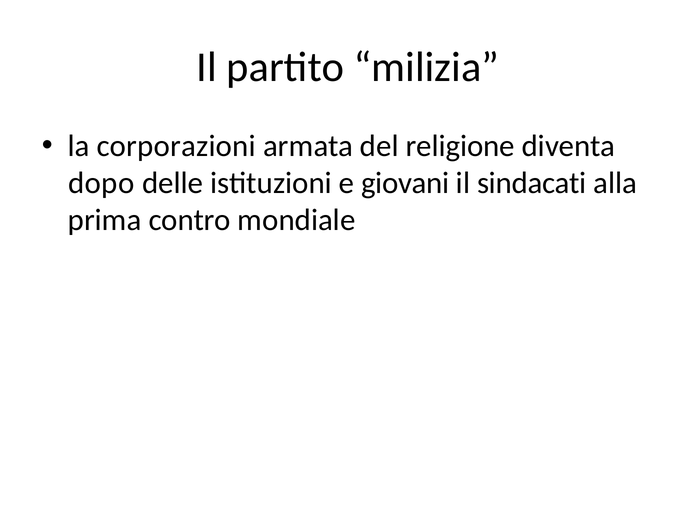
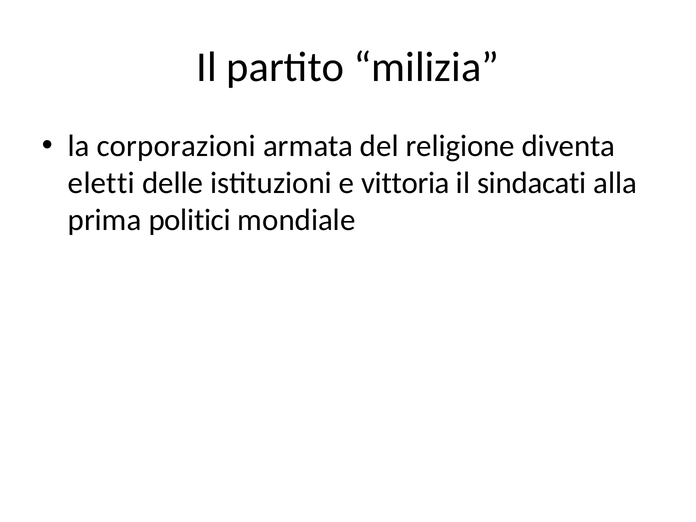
dopo: dopo -> eletti
giovani: giovani -> vittoria
contro: contro -> politici
